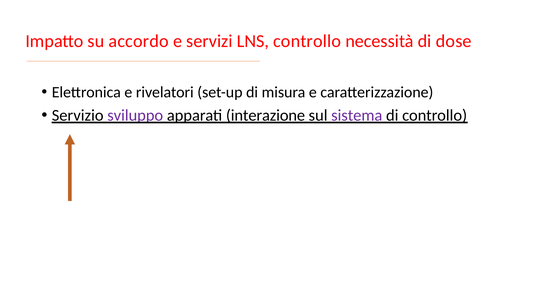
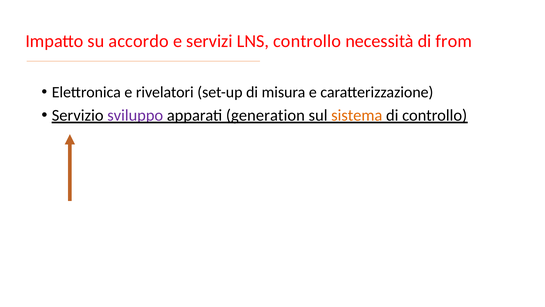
dose: dose -> from
interazione: interazione -> generation
sistema colour: purple -> orange
